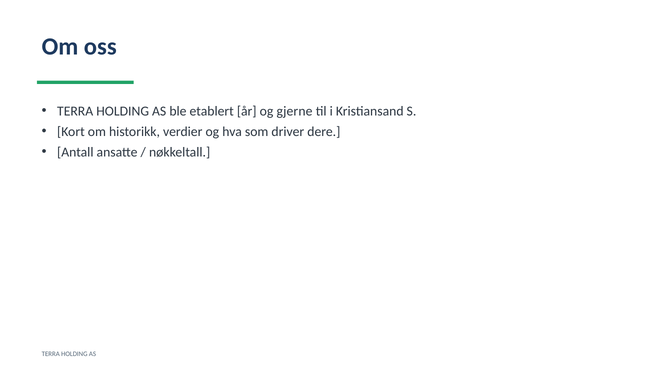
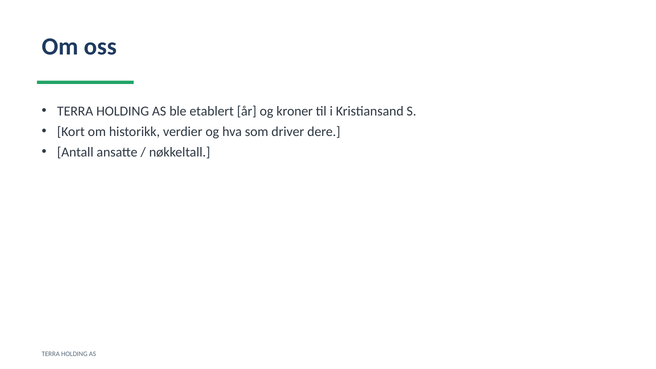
gjerne: gjerne -> kroner
